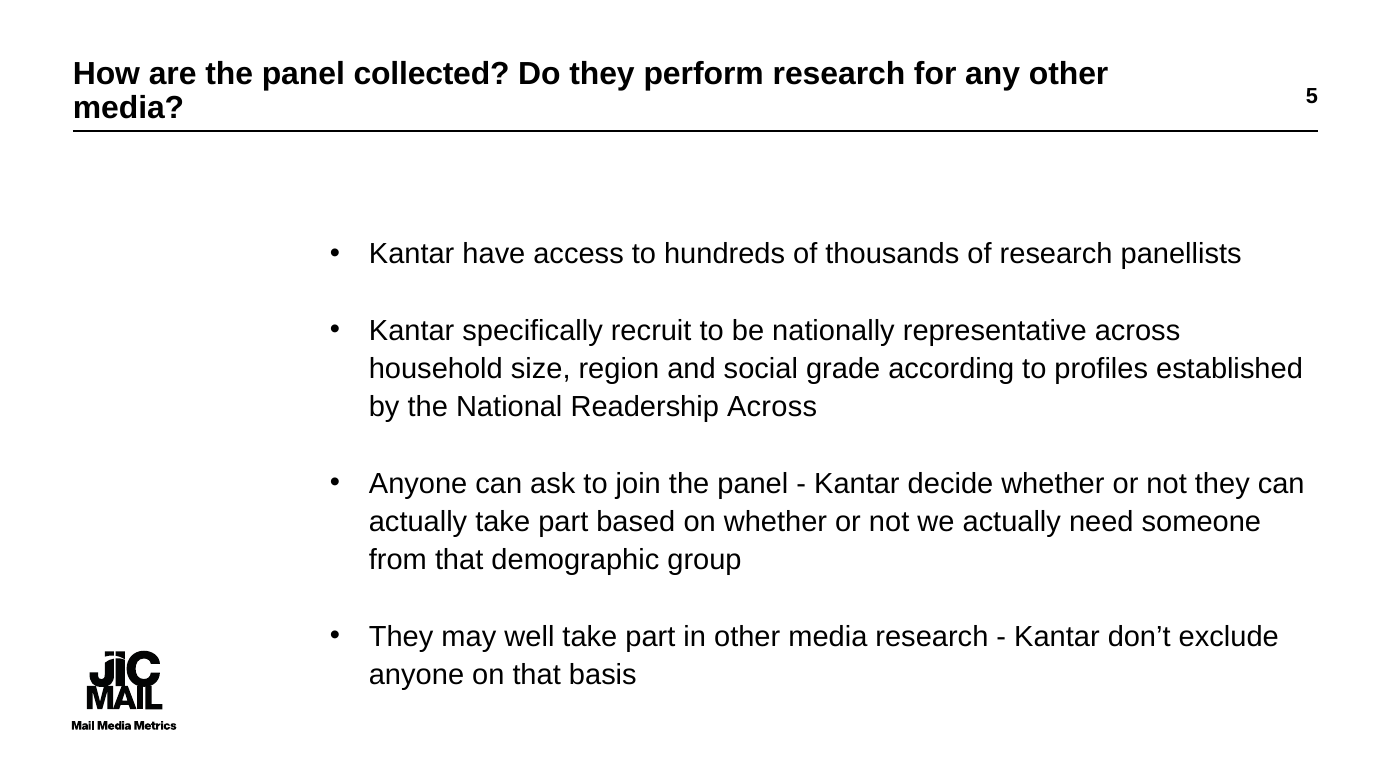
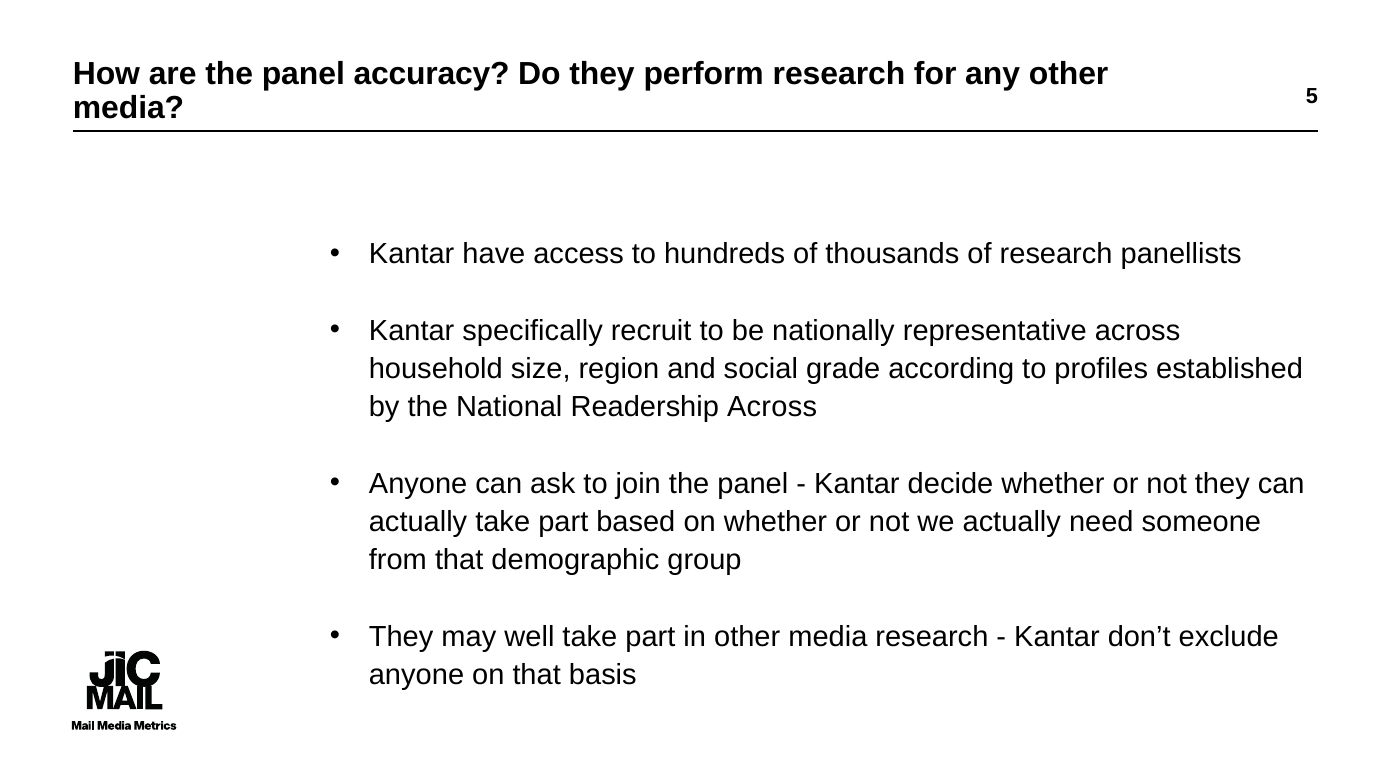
collected: collected -> accuracy
